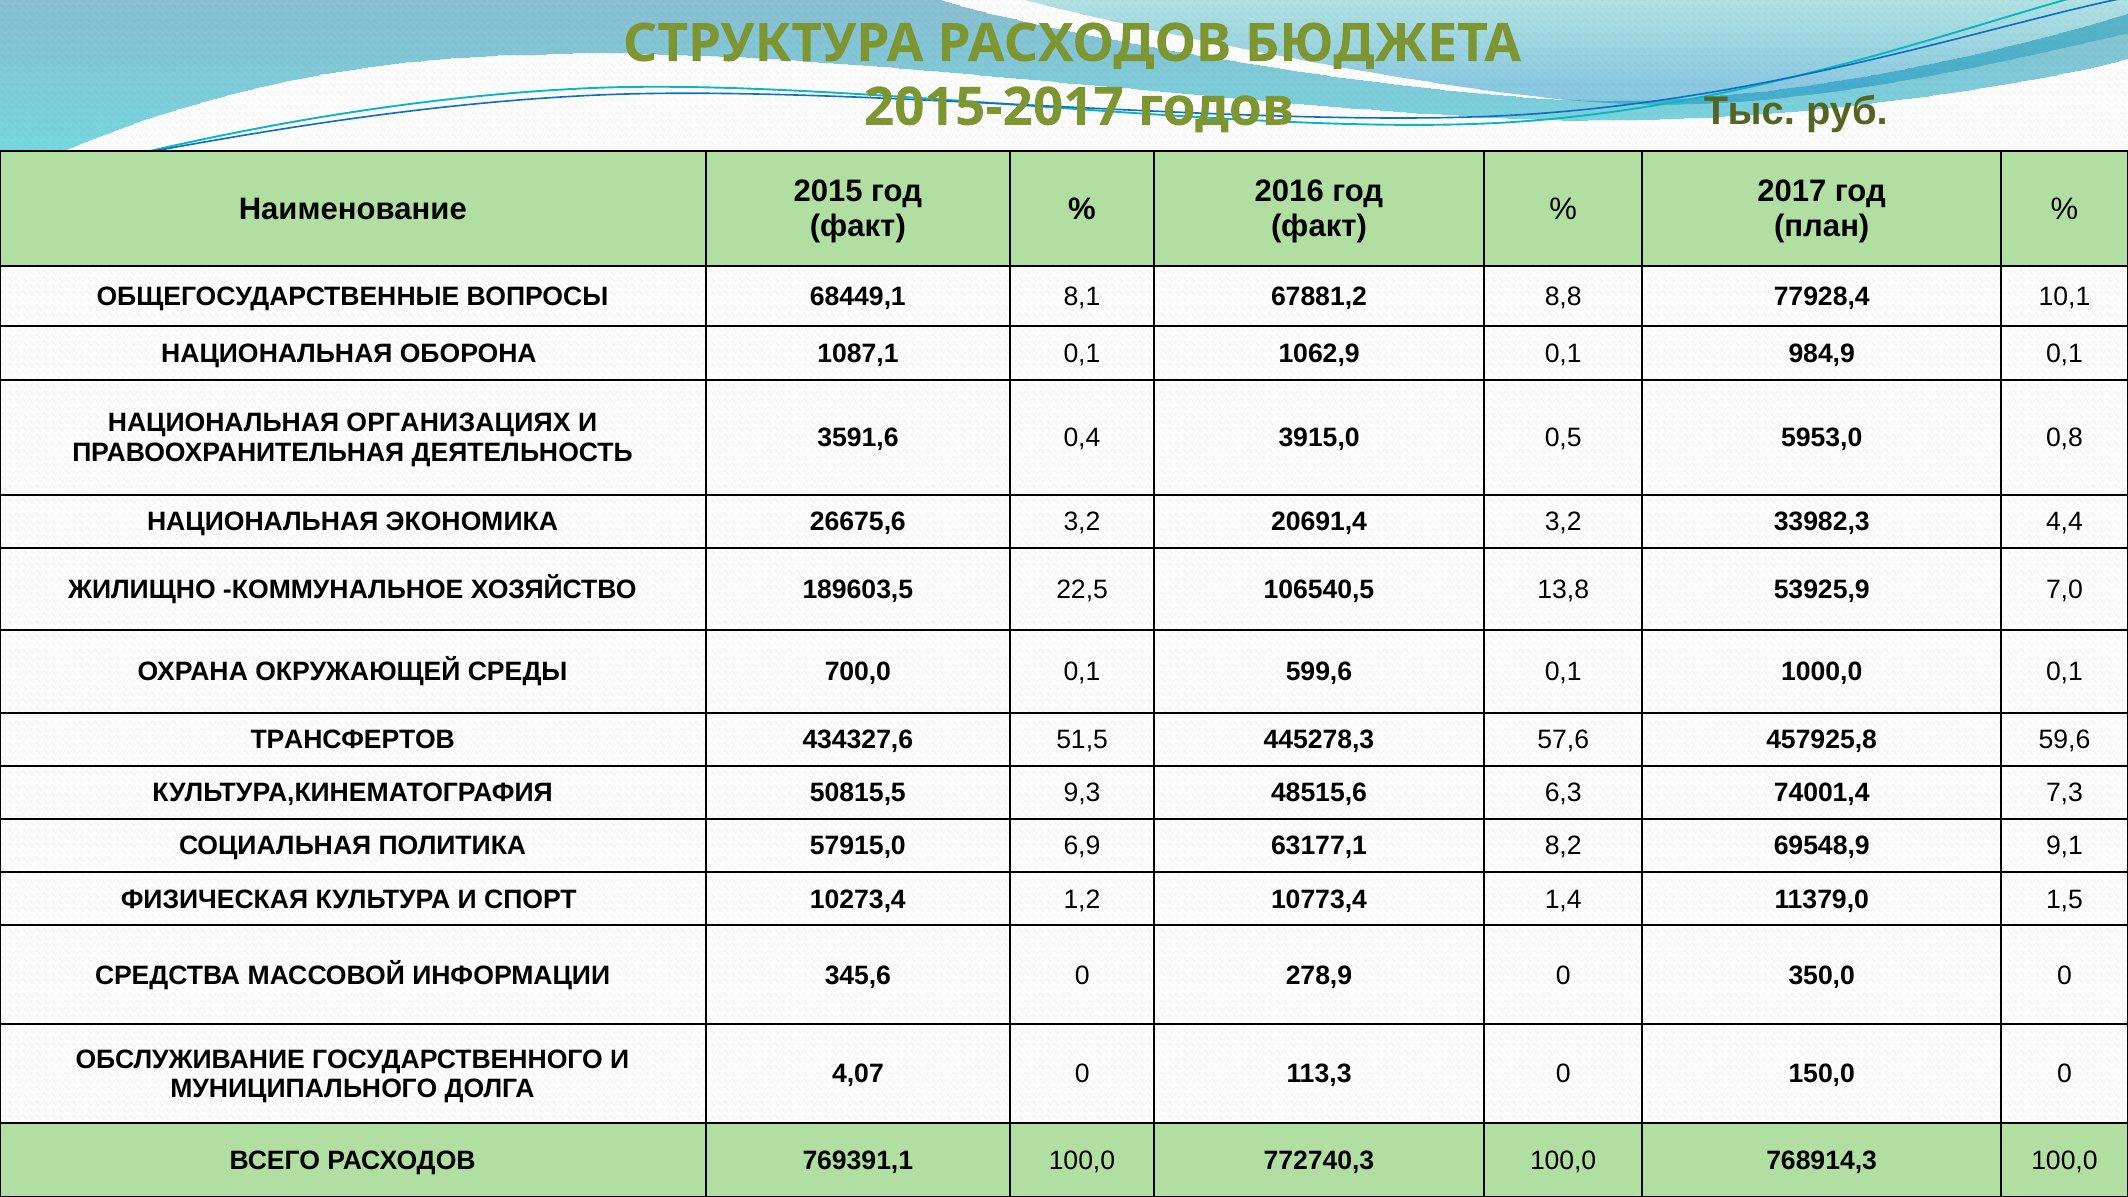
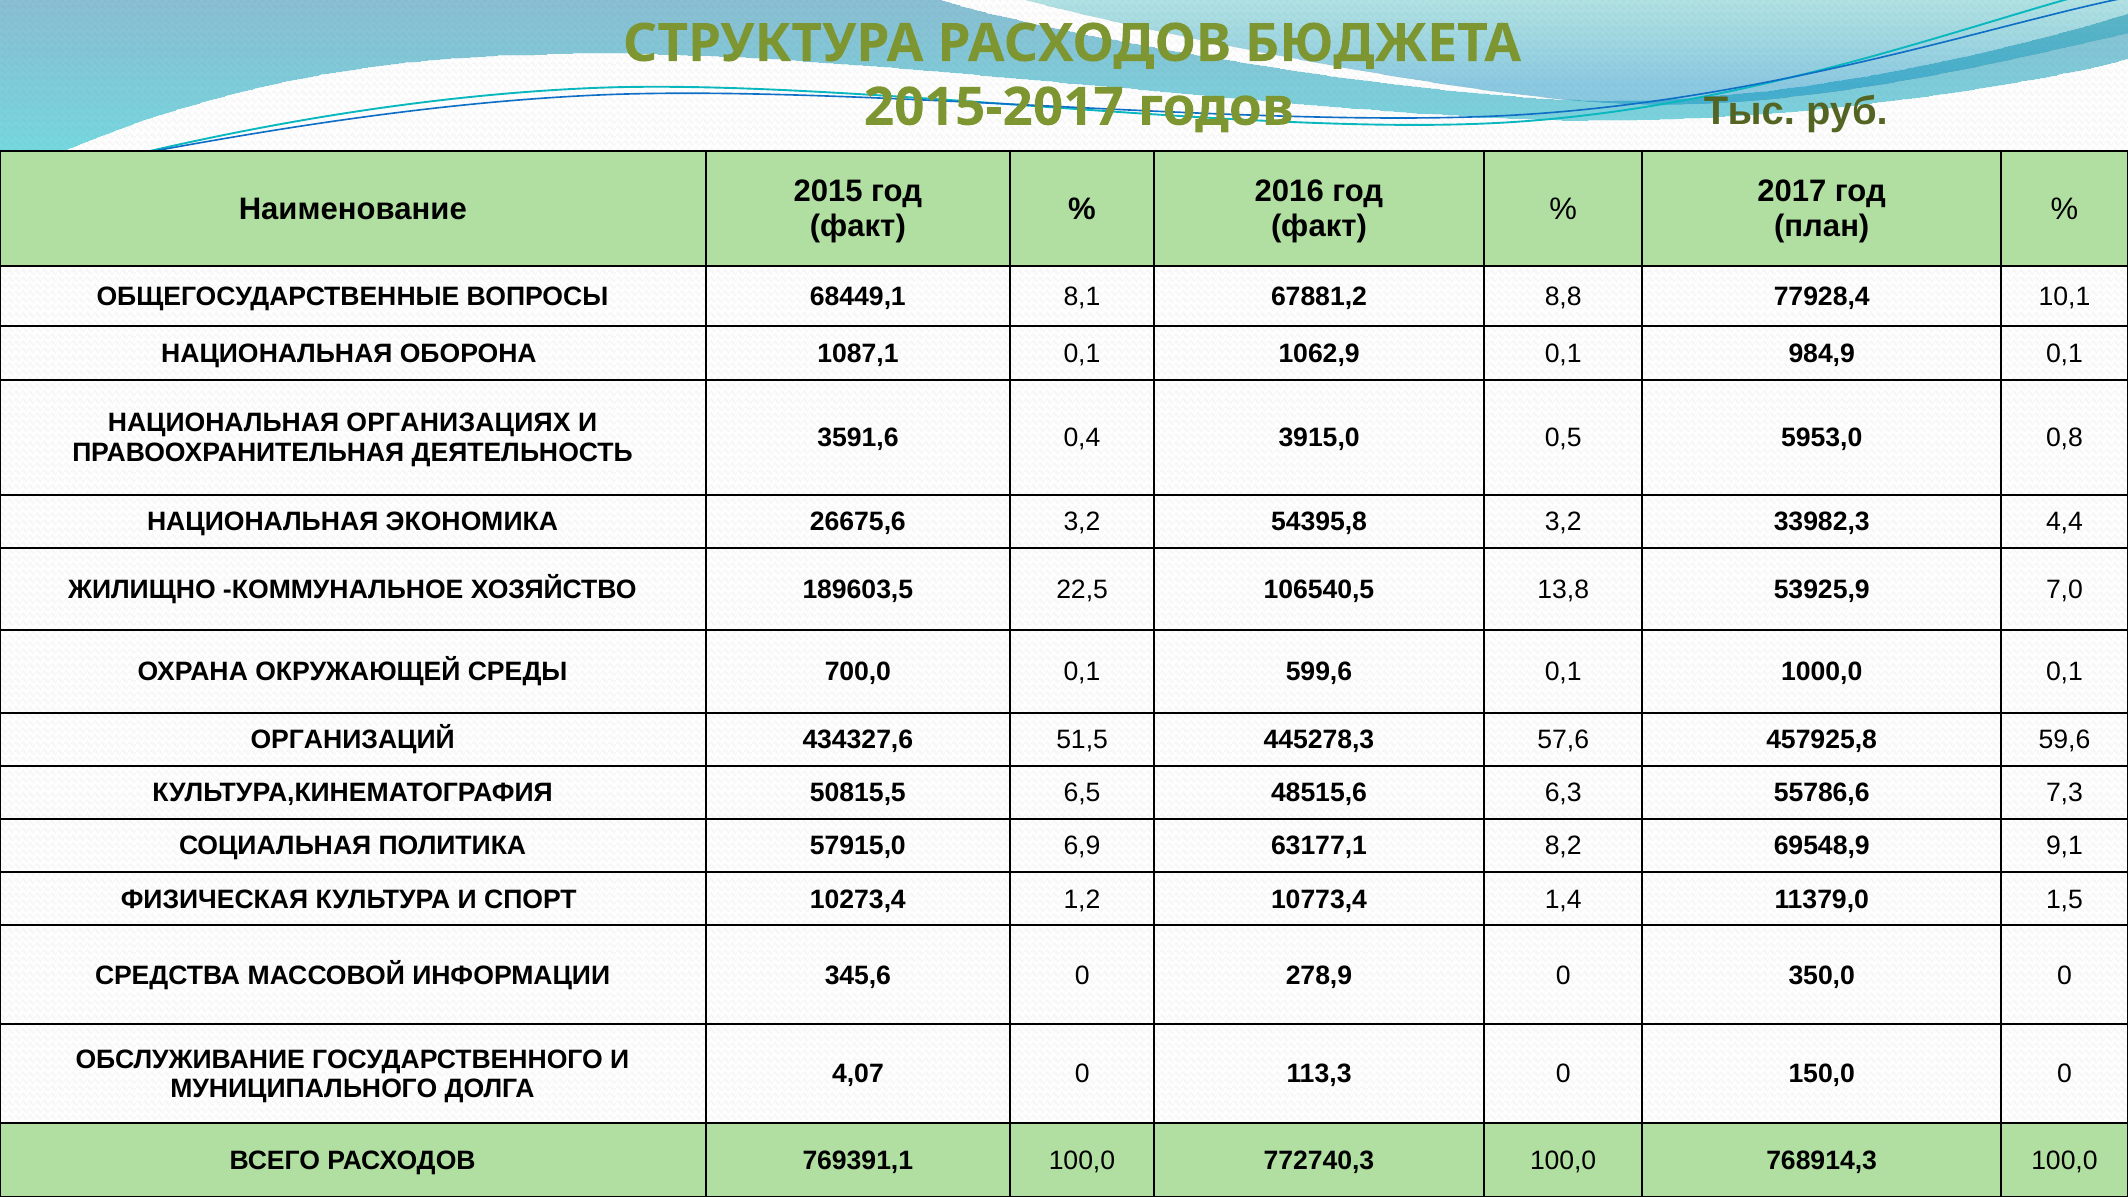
20691,4: 20691,4 -> 54395,8
ТРАНСФЕРТОВ: ТРАНСФЕРТОВ -> ОРГАНИЗАЦИЙ
9,3: 9,3 -> 6,5
74001,4: 74001,4 -> 55786,6
